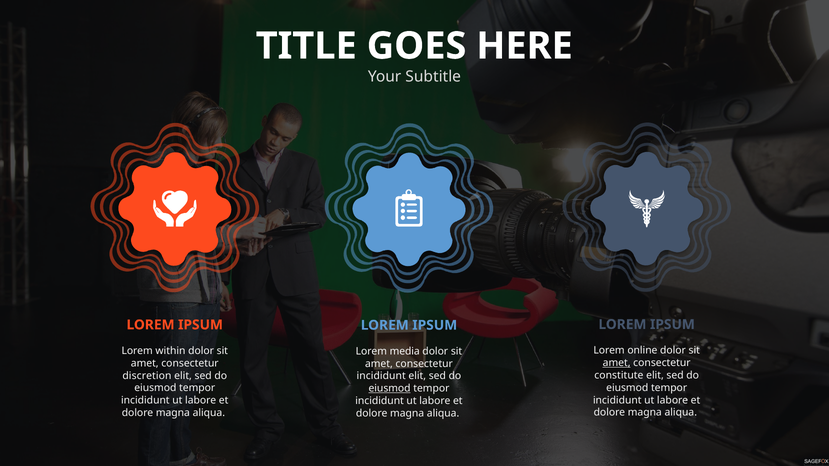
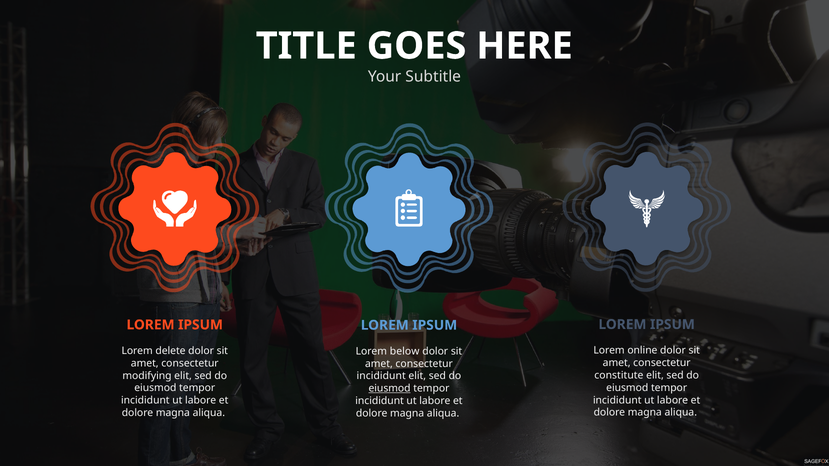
within: within -> delete
media: media -> below
amet at (617, 363) underline: present -> none
discretion: discretion -> modifying
